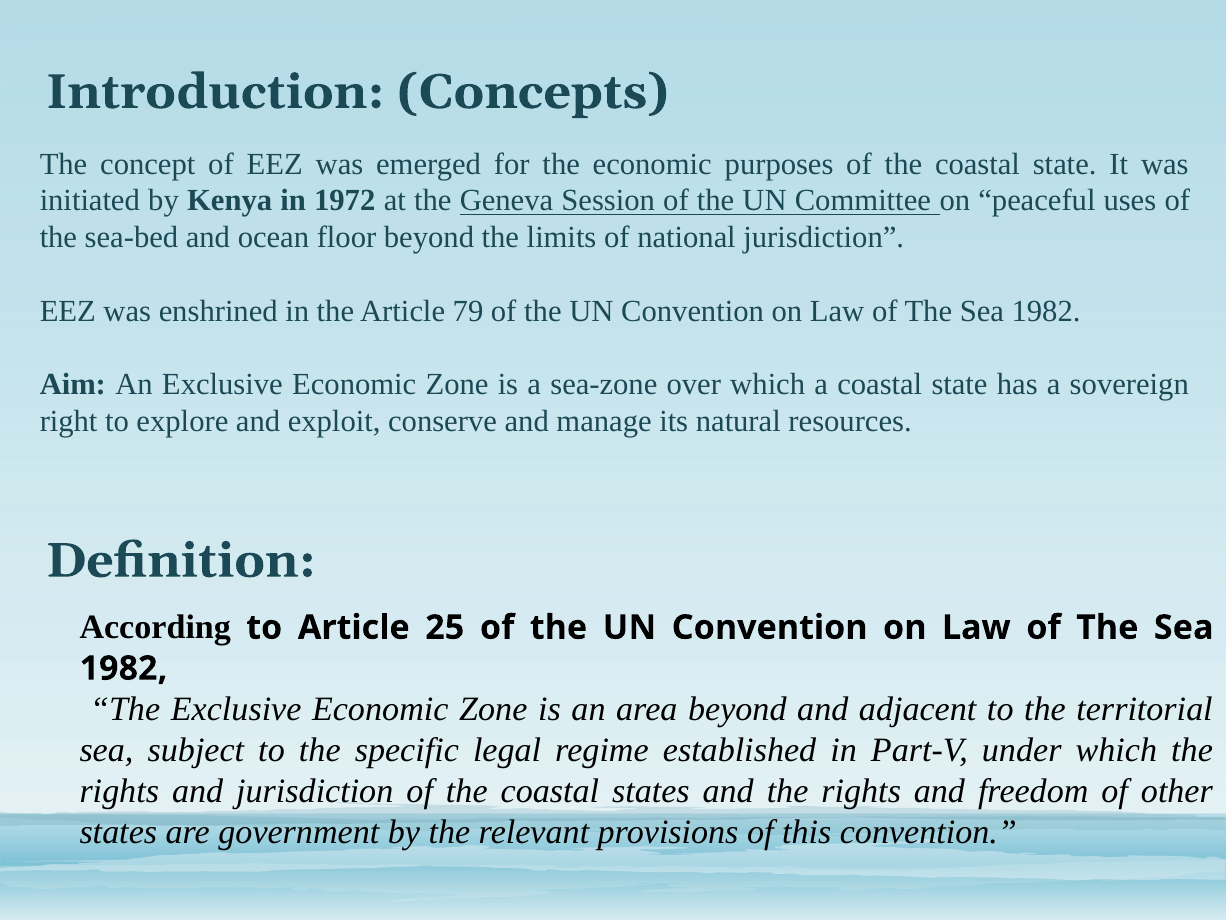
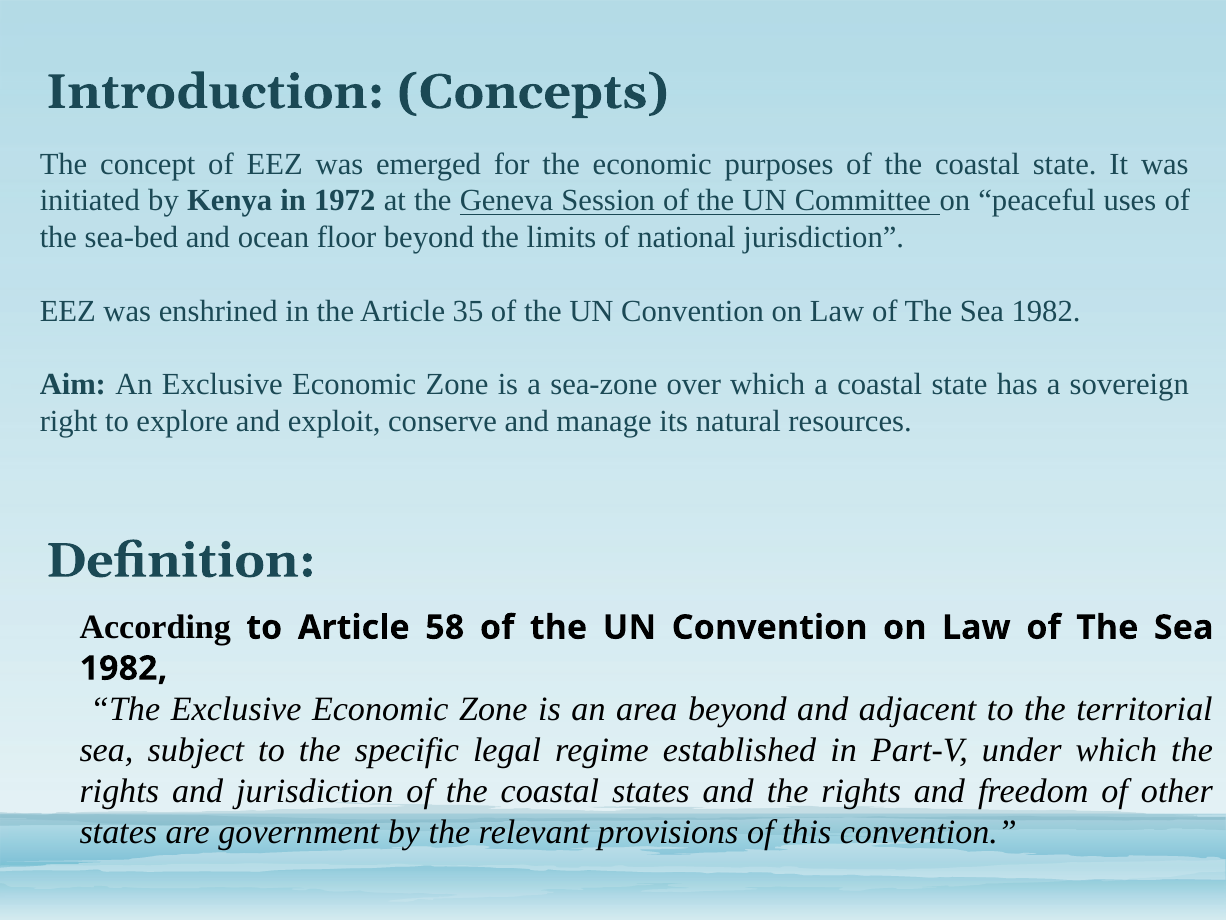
79: 79 -> 35
25: 25 -> 58
